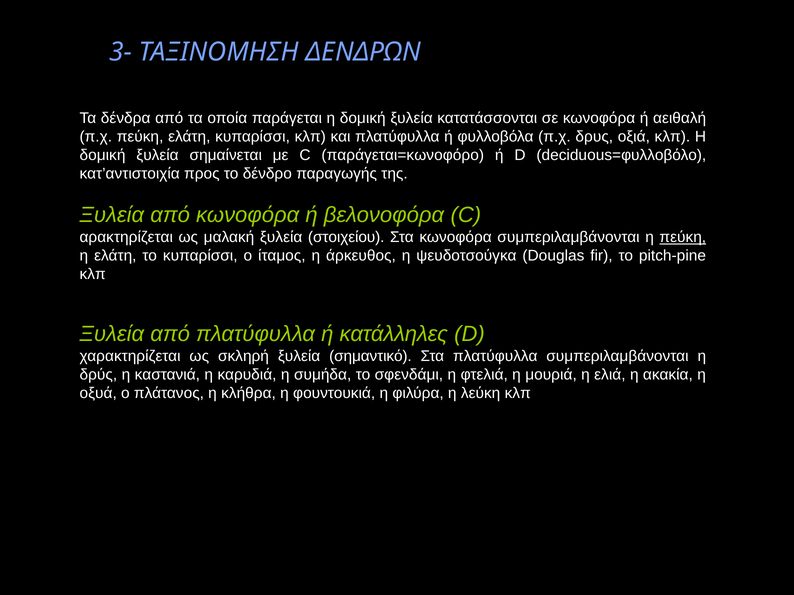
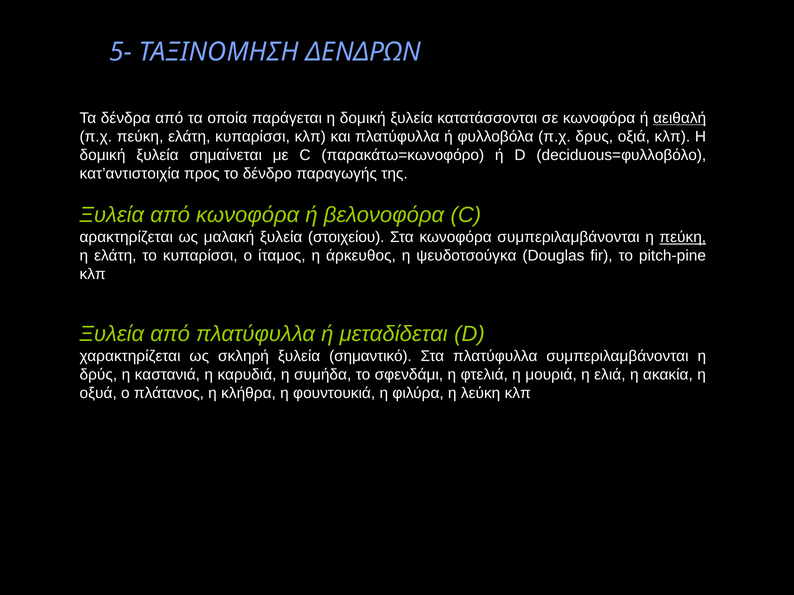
3-: 3- -> 5-
αειθαλή underline: none -> present
παράγεται=κωνοφόρο: παράγεται=κωνοφόρο -> παρακάτω=κωνοφόρο
κατάλληλες: κατάλληλες -> μεταδίδεται
